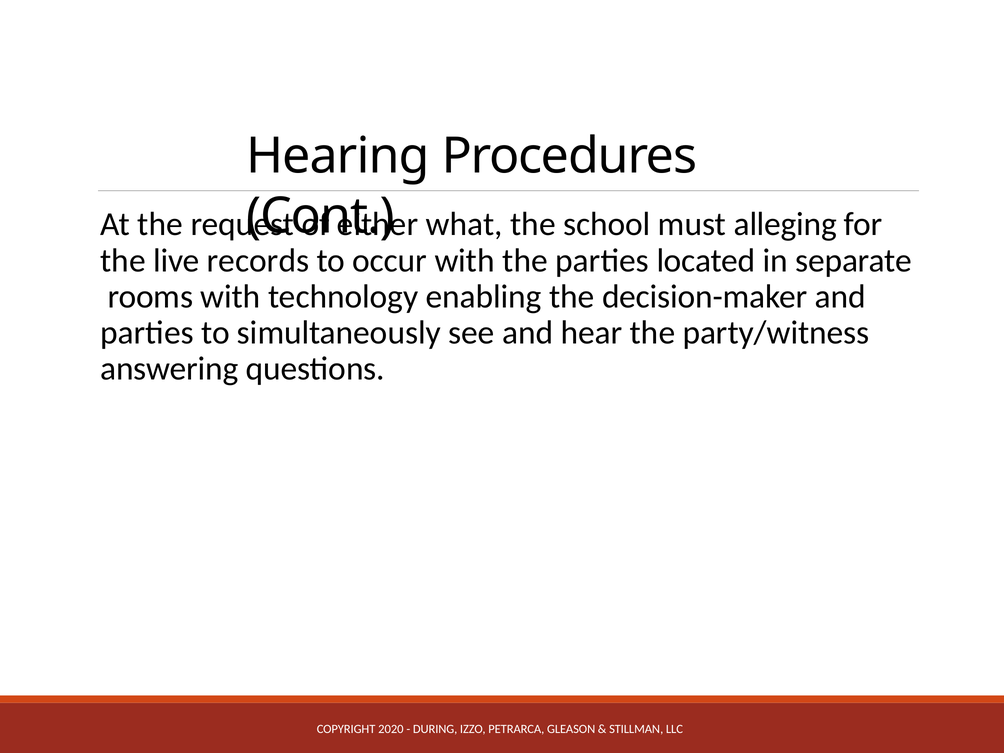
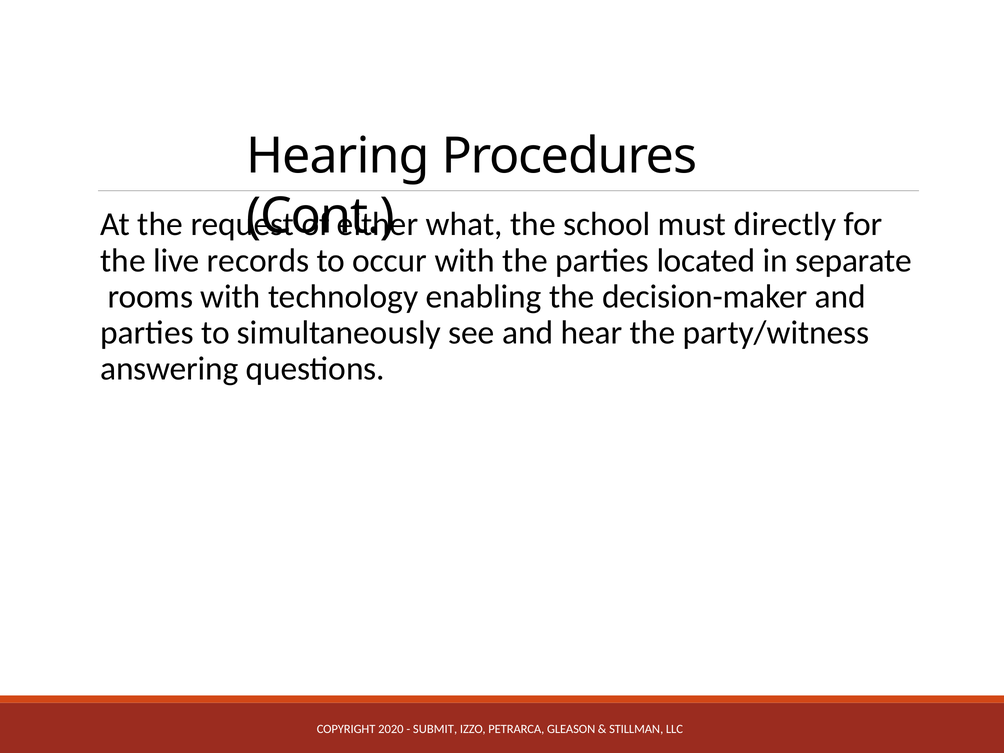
alleging: alleging -> directly
DURING: DURING -> SUBMIT
